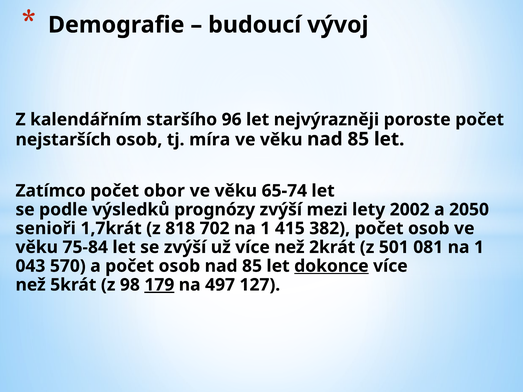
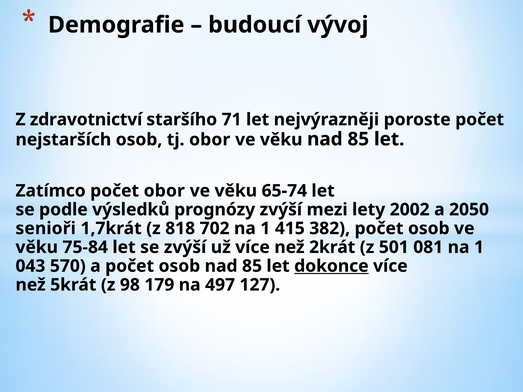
kalendářním: kalendářním -> zdravotnictví
96: 96 -> 71
tj míra: míra -> obor
179 underline: present -> none
